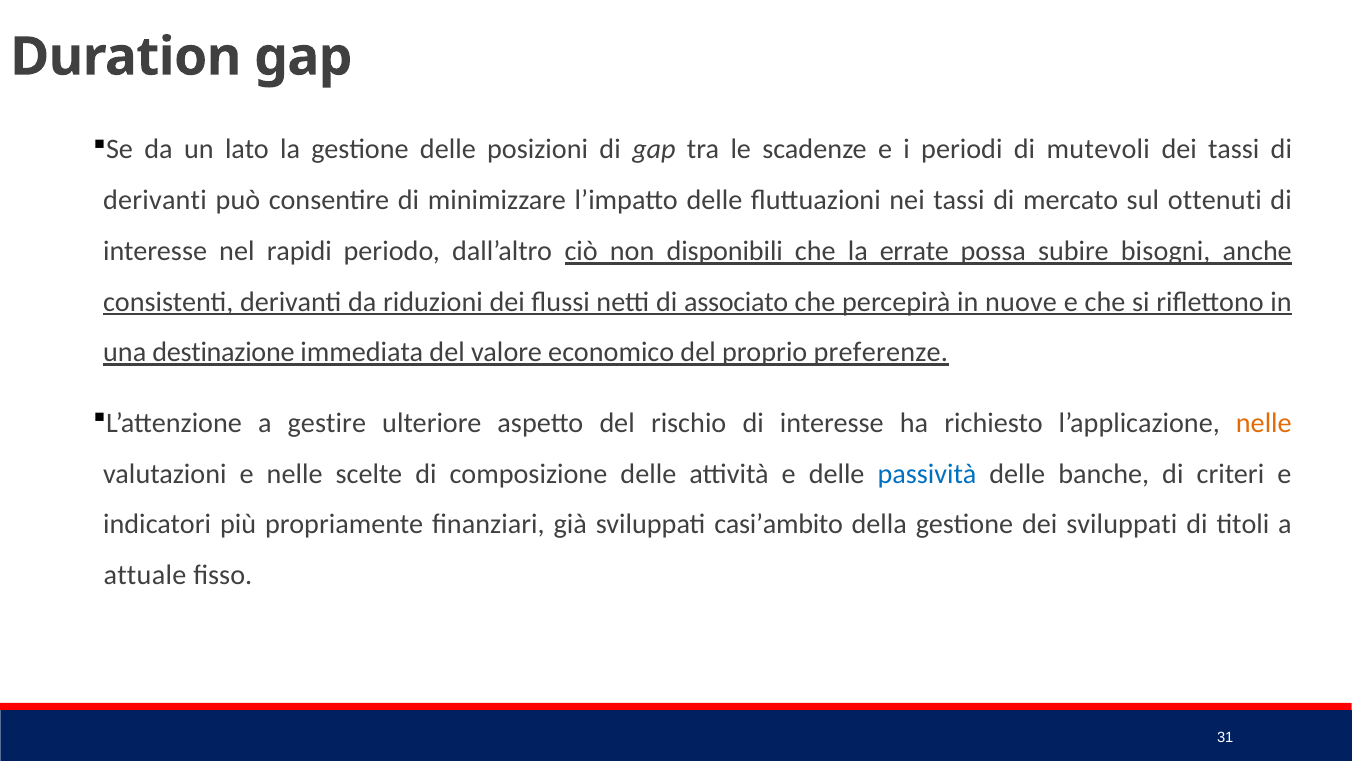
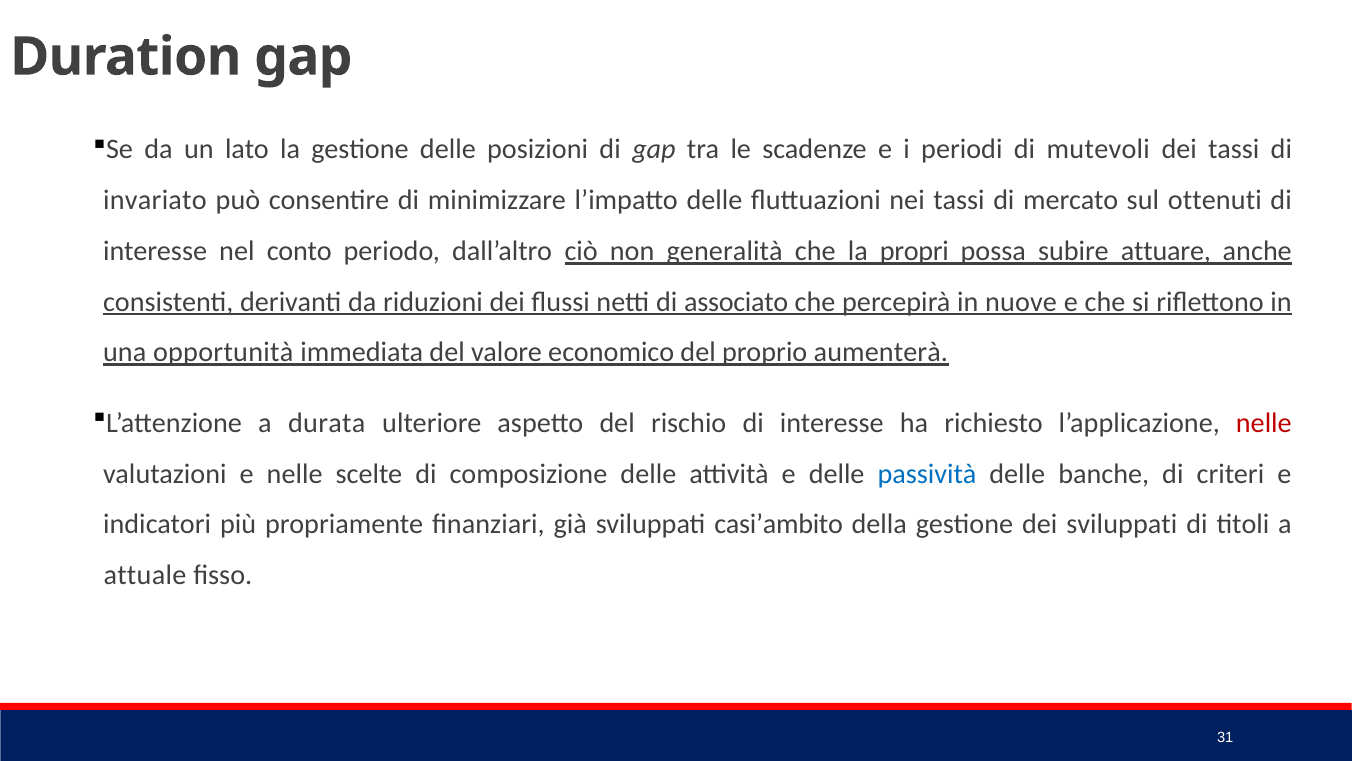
derivanti at (155, 200): derivanti -> invariato
rapidi: rapidi -> conto
disponibili: disponibili -> generalità
errate: errate -> propri
bisogni: bisogni -> attuare
destinazione: destinazione -> opportunità
preferenze: preferenze -> aumenterà
gestire: gestire -> durata
nelle at (1264, 423) colour: orange -> red
